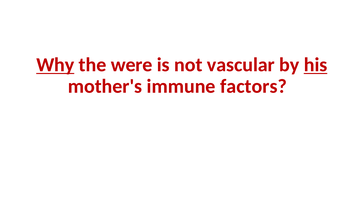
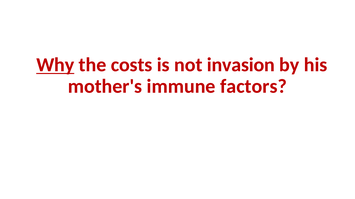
were: were -> costs
vascular: vascular -> invasion
his underline: present -> none
